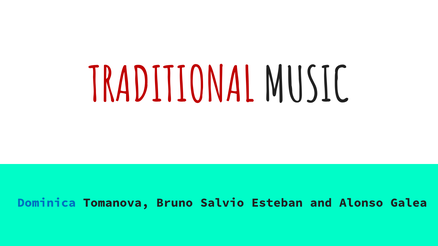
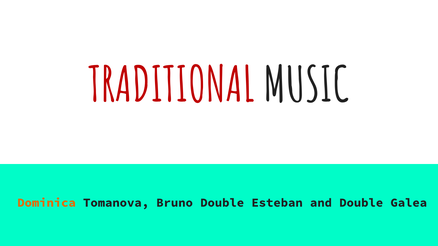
Dominica colour: blue -> orange
Bruno Salvio: Salvio -> Double
and Alonso: Alonso -> Double
